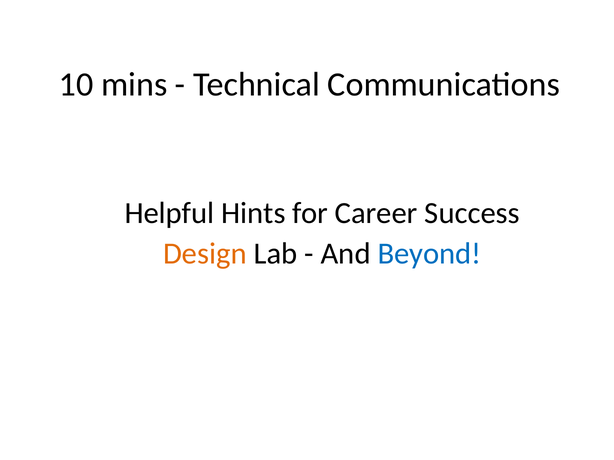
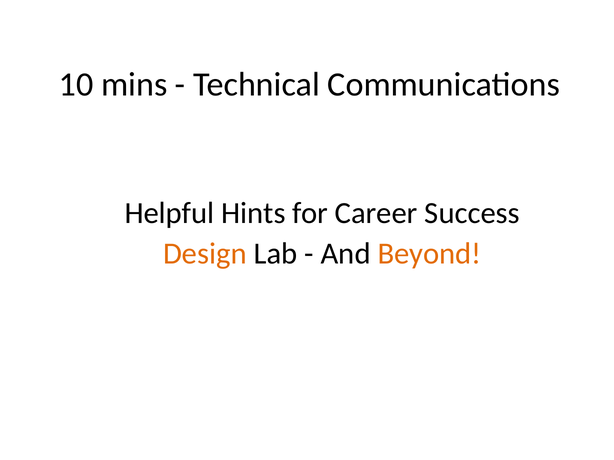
Beyond colour: blue -> orange
